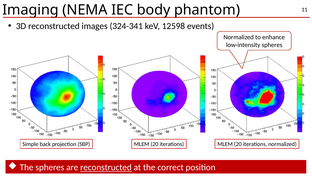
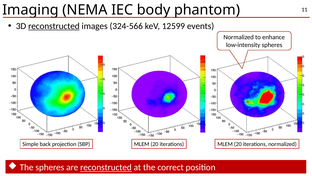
reconstructed at (54, 26) underline: none -> present
324-341: 324-341 -> 324-566
12598: 12598 -> 12599
